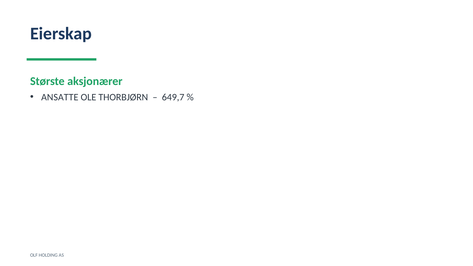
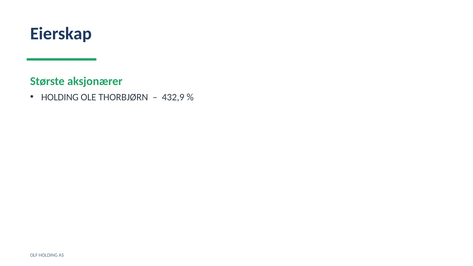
ANSATTE at (60, 97): ANSATTE -> HOLDING
649,7: 649,7 -> 432,9
